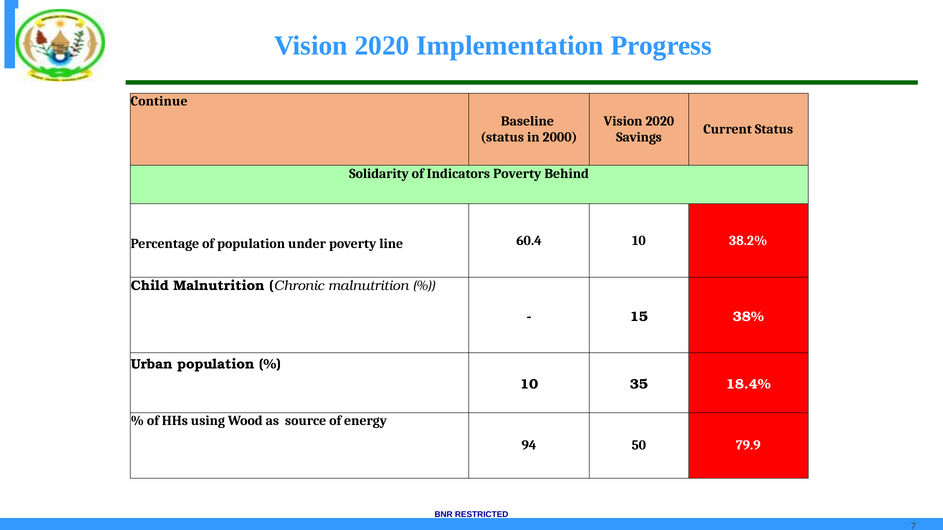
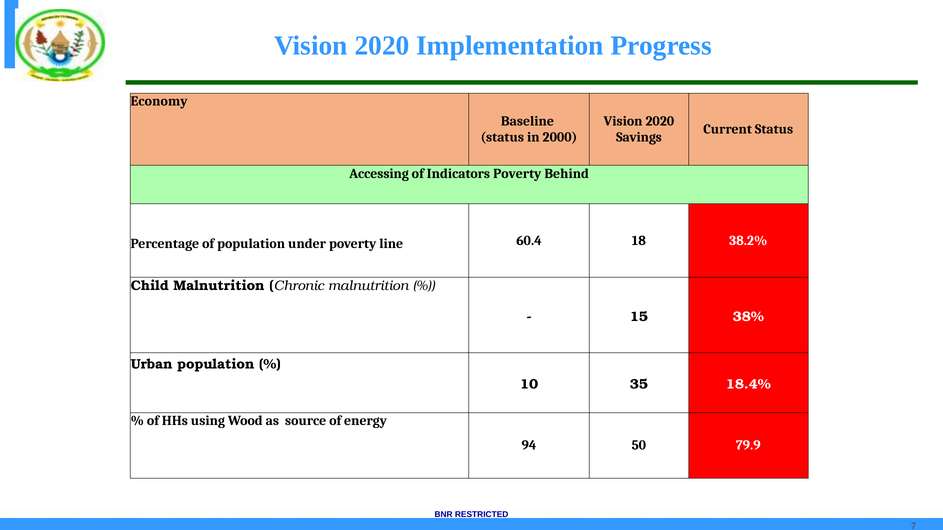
Continue: Continue -> Economy
Solidarity: Solidarity -> Accessing
60.4 10: 10 -> 18
